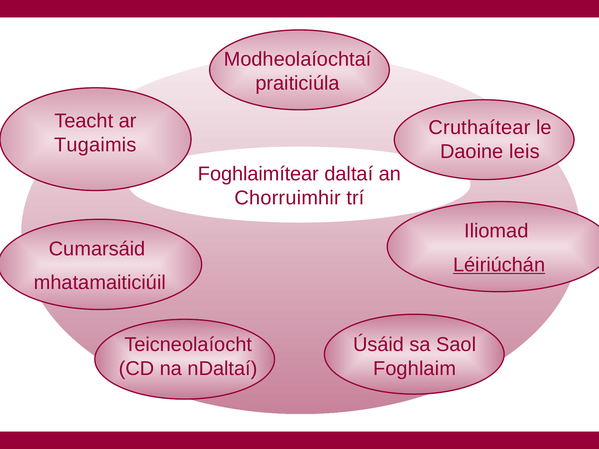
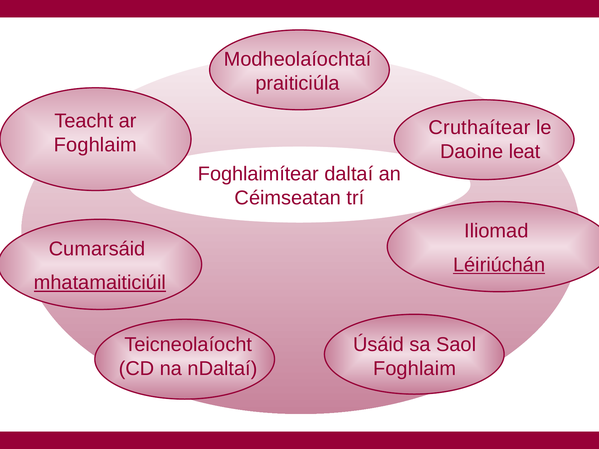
Tugaimis at (95, 145): Tugaimis -> Foghlaim
leis: leis -> leat
Chorruimhir: Chorruimhir -> Céimseatan
mhatamaiticiúil underline: none -> present
